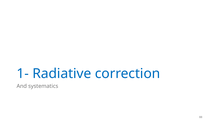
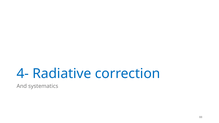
1-: 1- -> 4-
